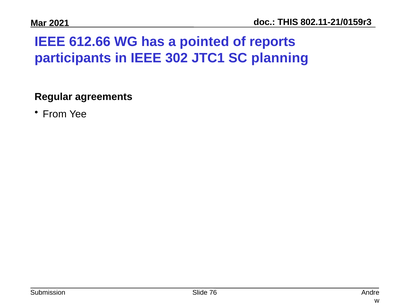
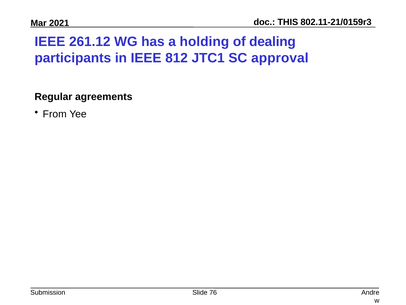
612.66: 612.66 -> 261.12
pointed: pointed -> holding
reports: reports -> dealing
302: 302 -> 812
planning: planning -> approval
